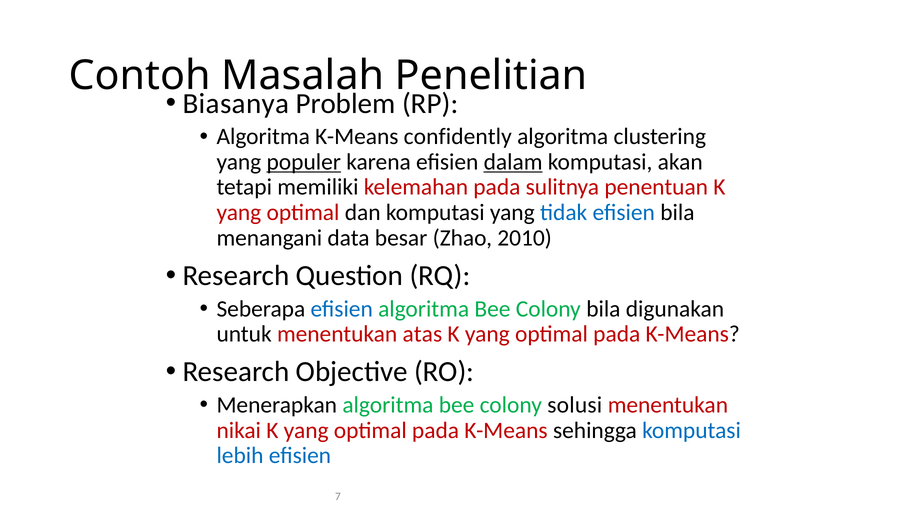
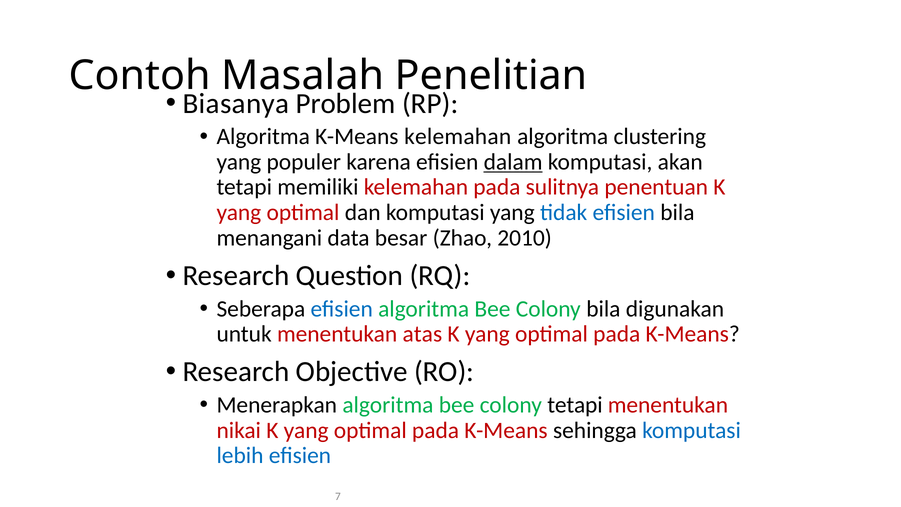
K-Means confidently: confidently -> kelemahan
populer underline: present -> none
colony solusi: solusi -> tetapi
